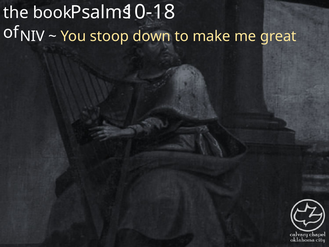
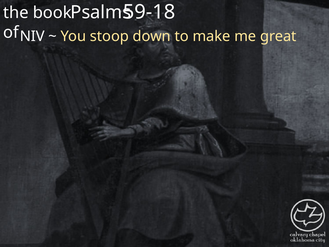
10-18: 10-18 -> 59-18
